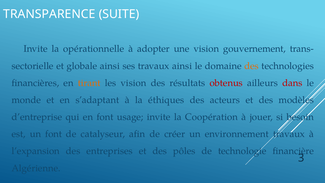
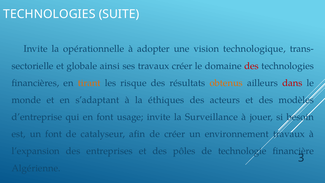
TRANSPARENCE at (49, 14): TRANSPARENCE -> TECHNOLOGIES
gouvernement: gouvernement -> technologique
travaux ainsi: ainsi -> créer
des at (252, 66) colour: orange -> red
les vision: vision -> risque
obtenus colour: red -> orange
Coopération: Coopération -> Surveillance
